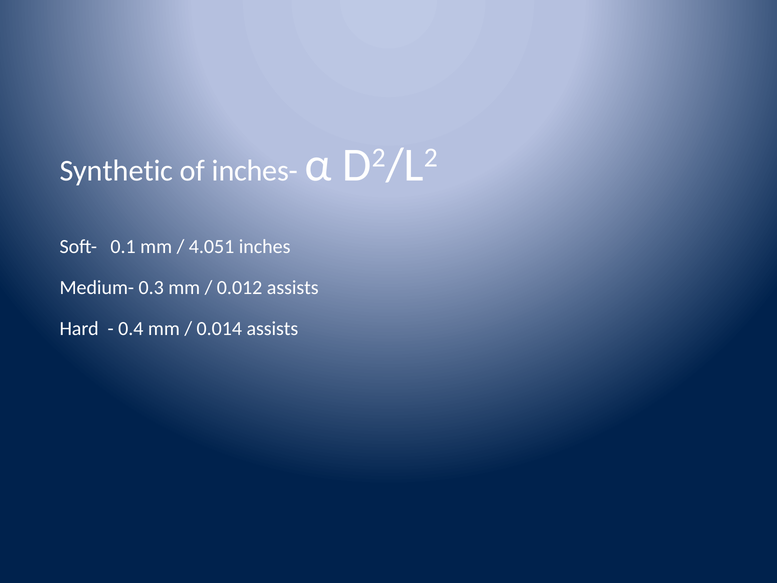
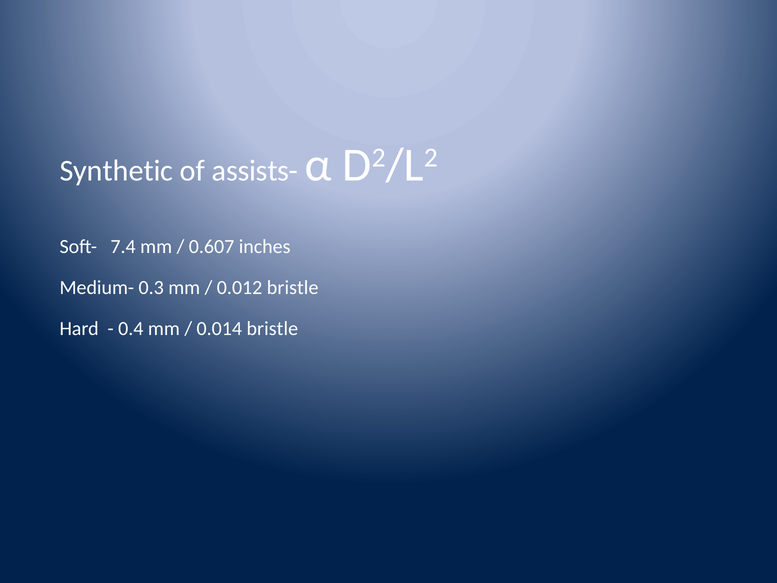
inches-: inches- -> assists-
0.1: 0.1 -> 7.4
4.051: 4.051 -> 0.607
0.012 assists: assists -> bristle
0.014 assists: assists -> bristle
